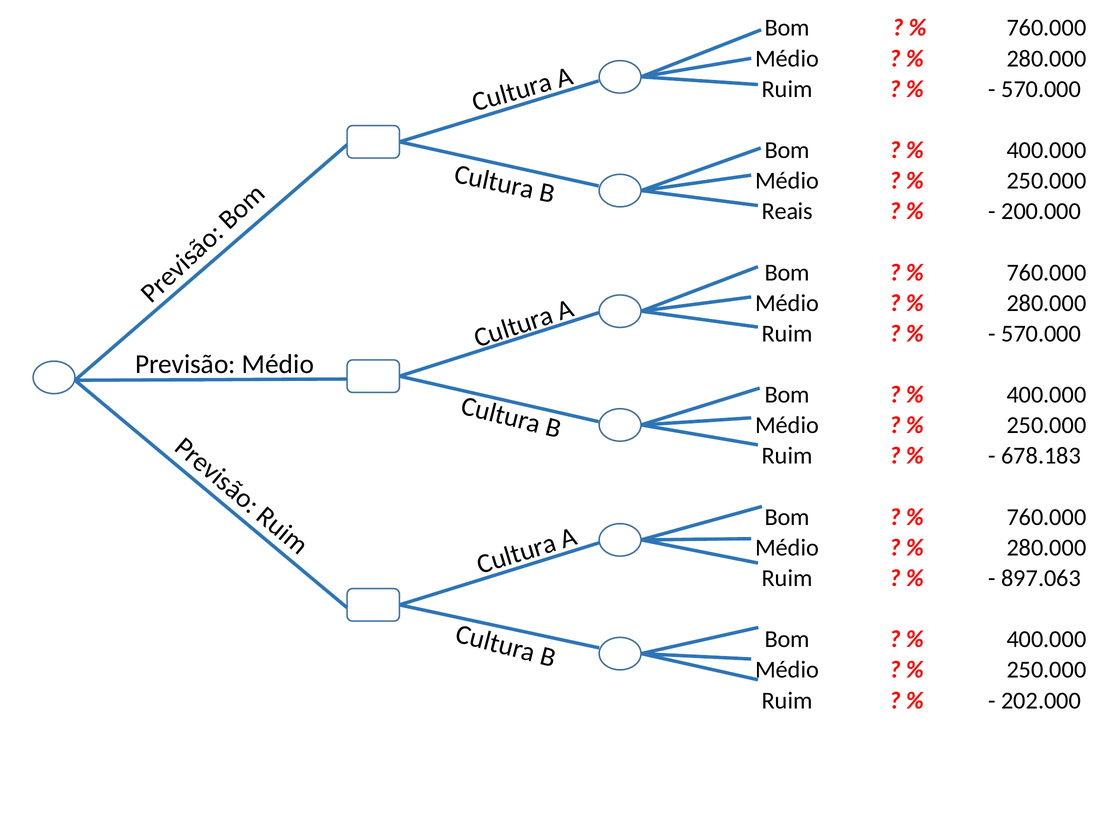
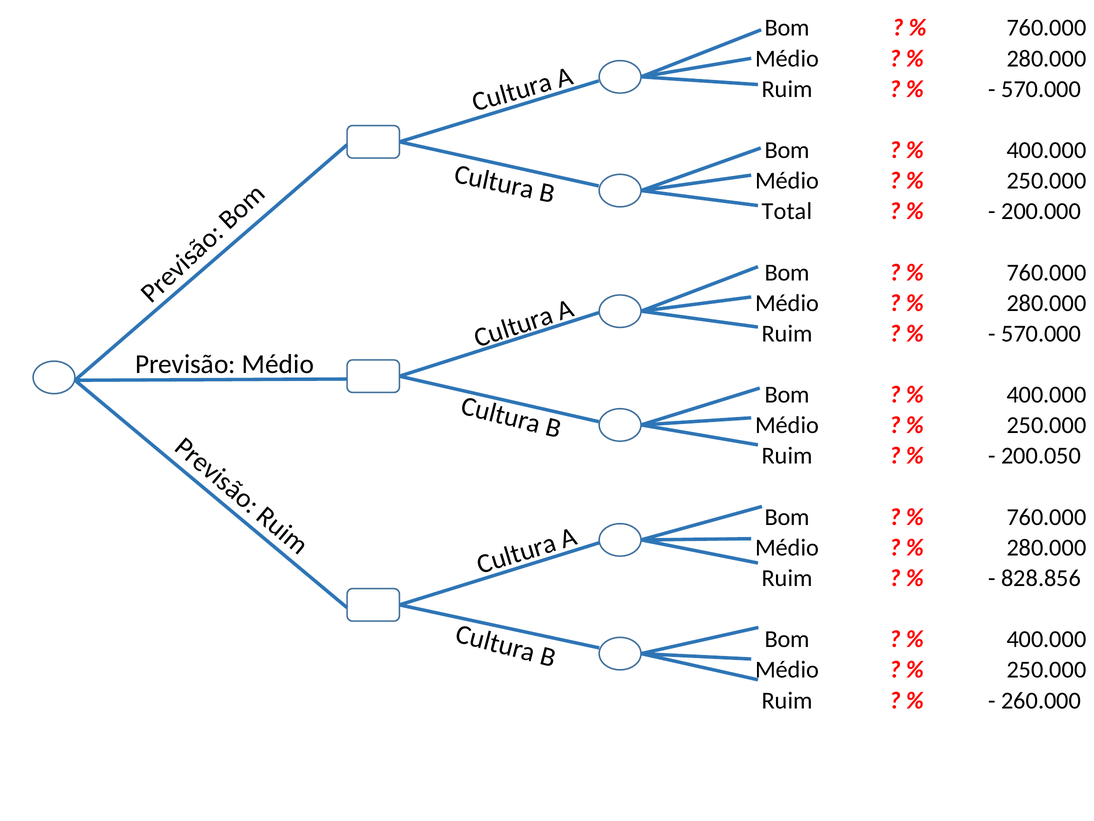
Reais: Reais -> Total
678.183: 678.183 -> 200.050
897.063: 897.063 -> 828.856
202.000: 202.000 -> 260.000
